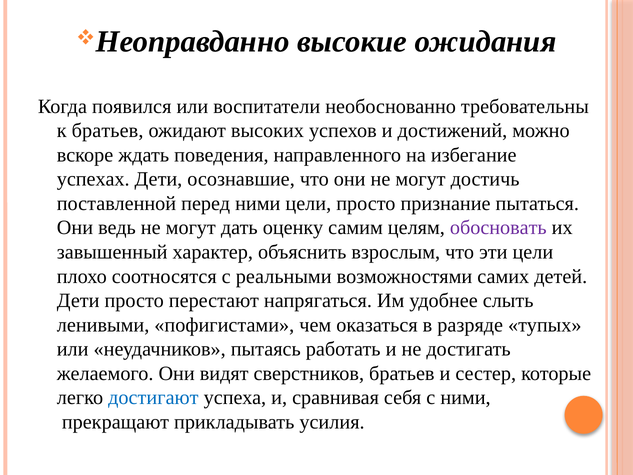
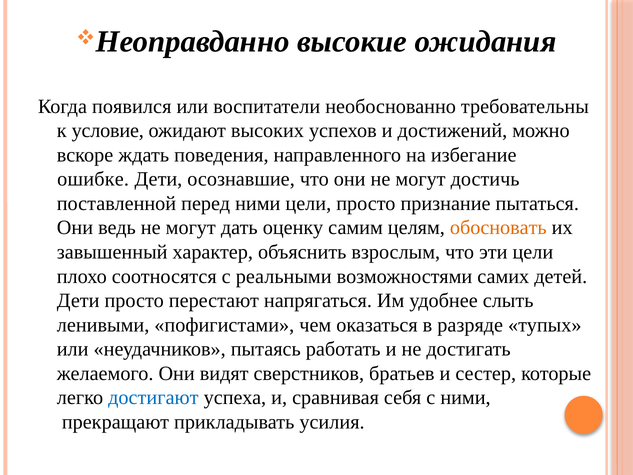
к братьев: братьев -> условие
успехах: успехах -> ошибке
обосновать colour: purple -> orange
